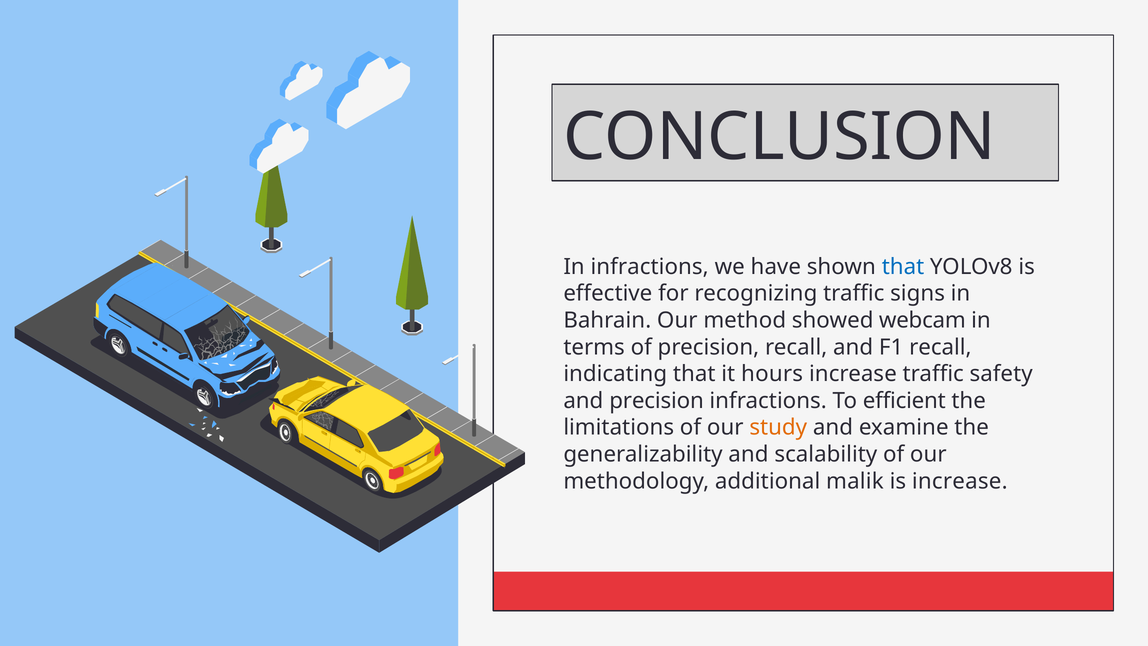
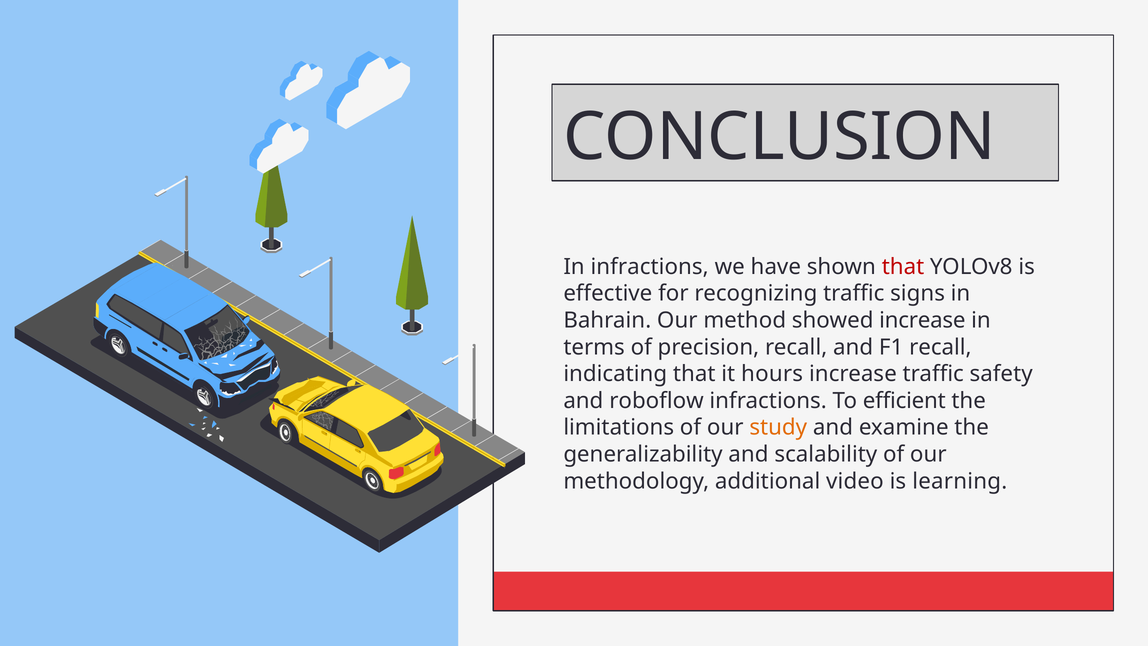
that at (903, 267) colour: blue -> red
showed webcam: webcam -> increase
and precision: precision -> roboflow
malik: malik -> video
is increase: increase -> learning
